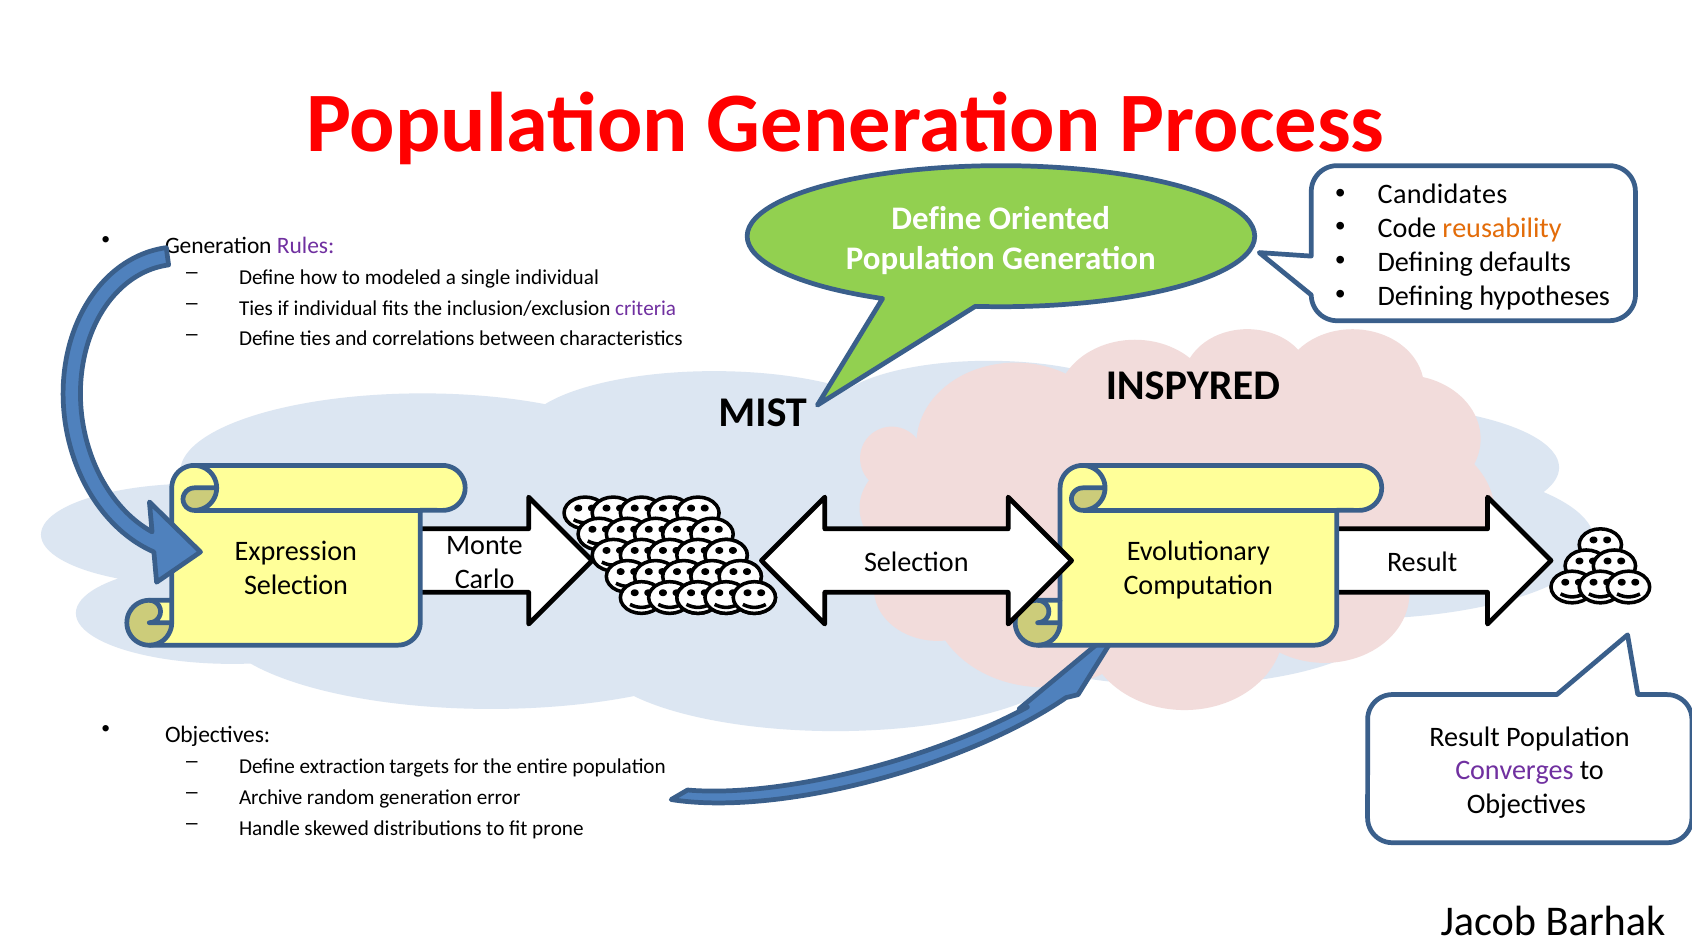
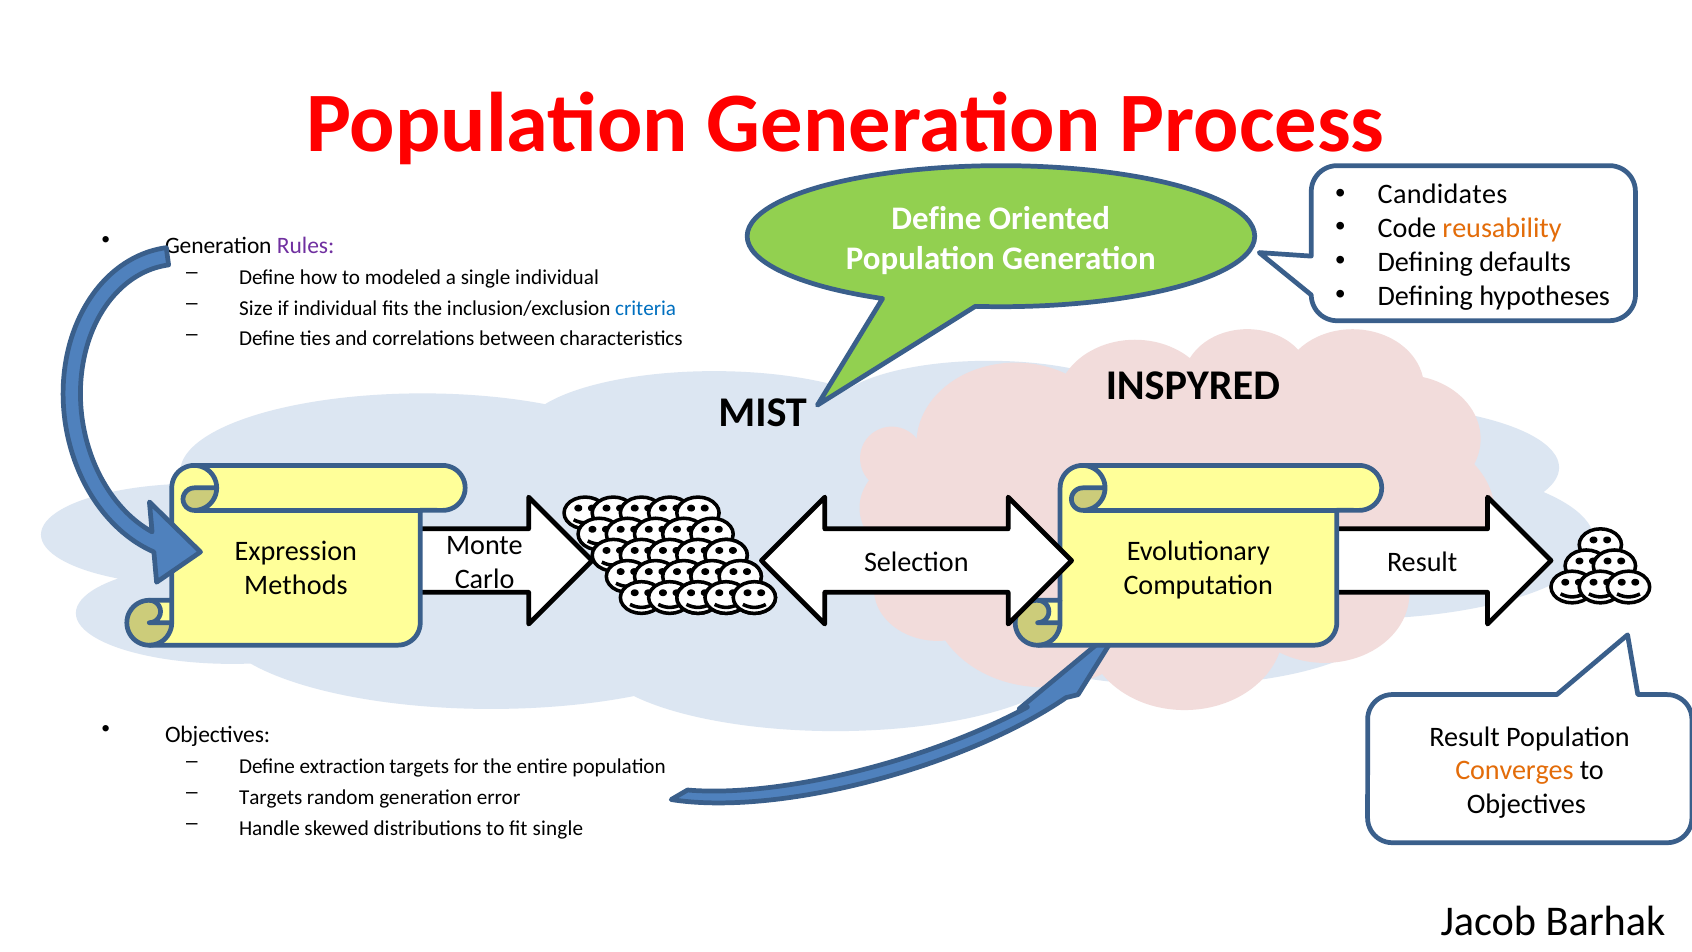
Ties at (256, 308): Ties -> Size
criteria colour: purple -> blue
Selection at (296, 585): Selection -> Methods
Converges colour: purple -> orange
Archive at (271, 797): Archive -> Targets
fit prone: prone -> single
